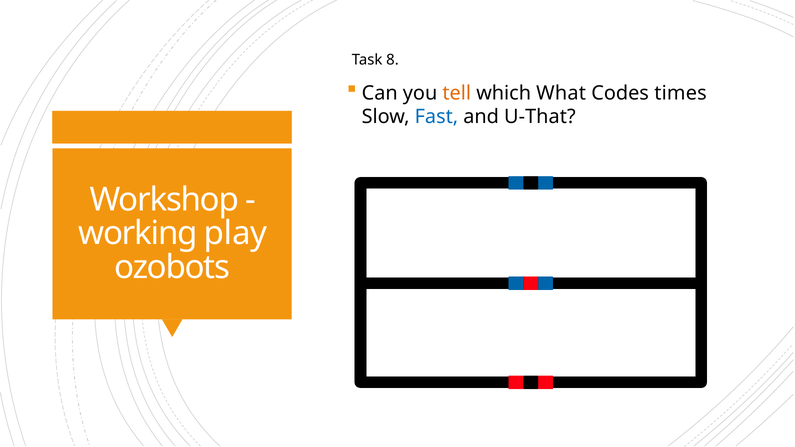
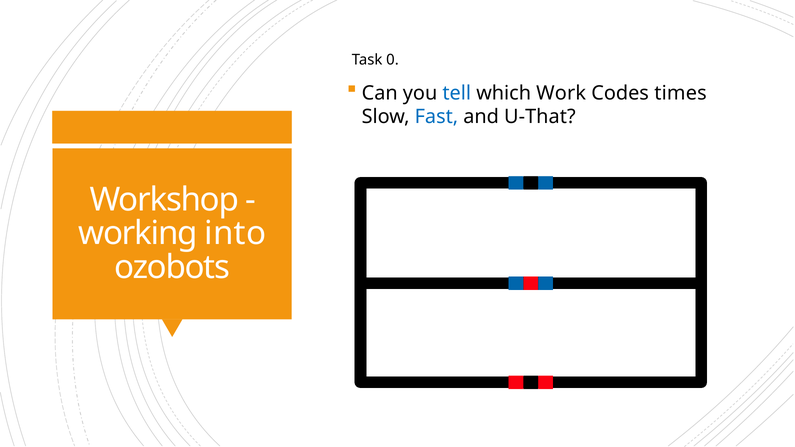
8: 8 -> 0
tell colour: orange -> blue
What: What -> Work
play: play -> into
